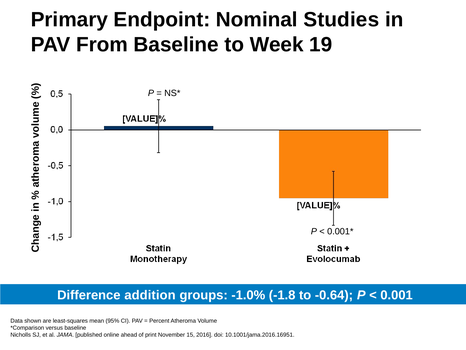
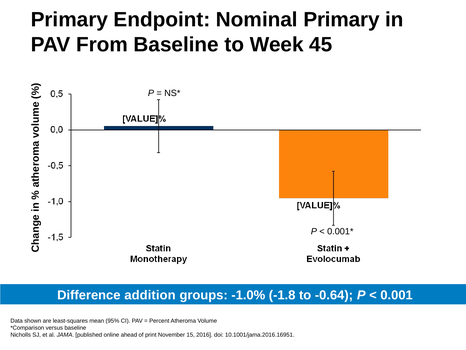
Nominal Studies: Studies -> Primary
19: 19 -> 45
